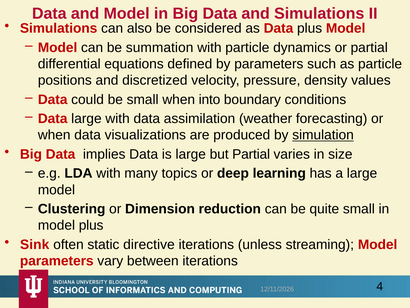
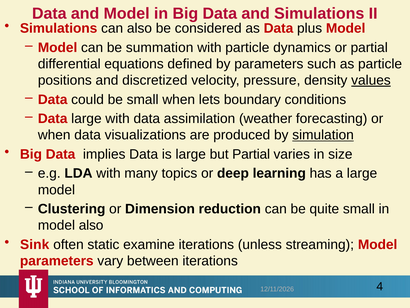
values underline: none -> present
into: into -> lets
model plus: plus -> also
directive: directive -> examine
